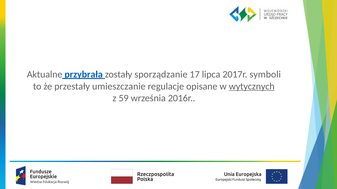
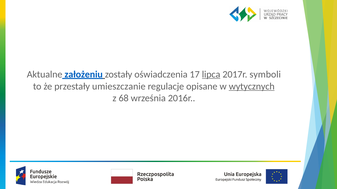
przybrała: przybrała -> założeniu
sporządzanie: sporządzanie -> oświadczenia
lipca underline: none -> present
59: 59 -> 68
